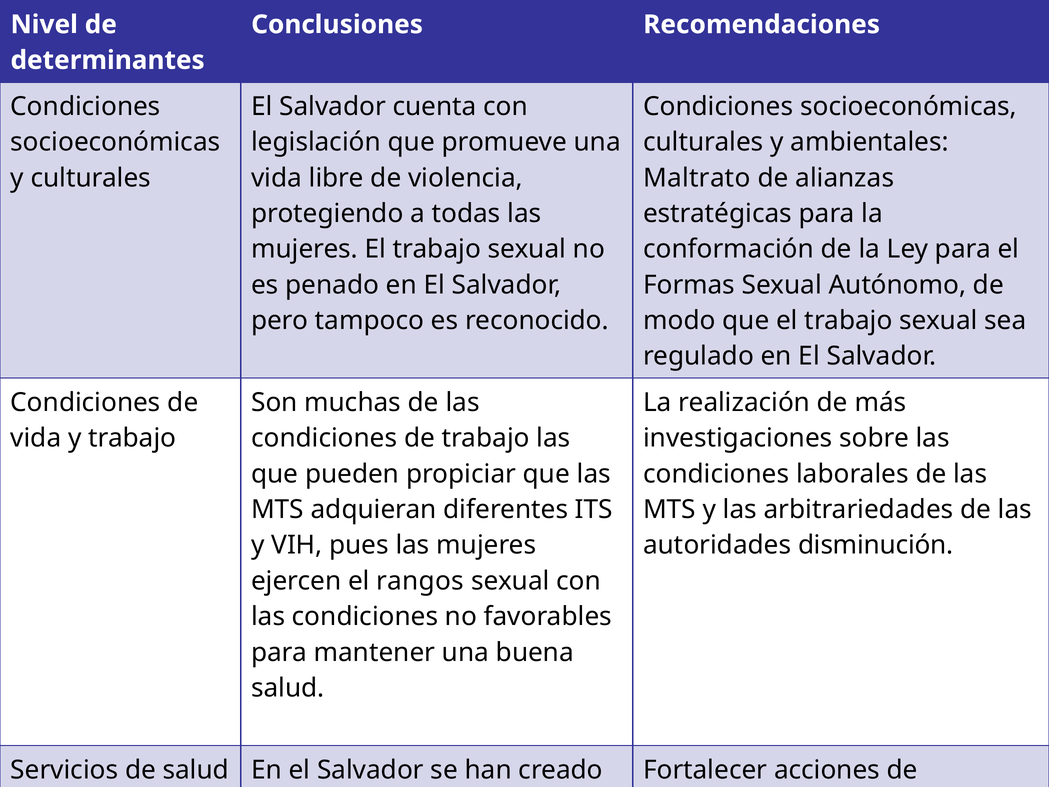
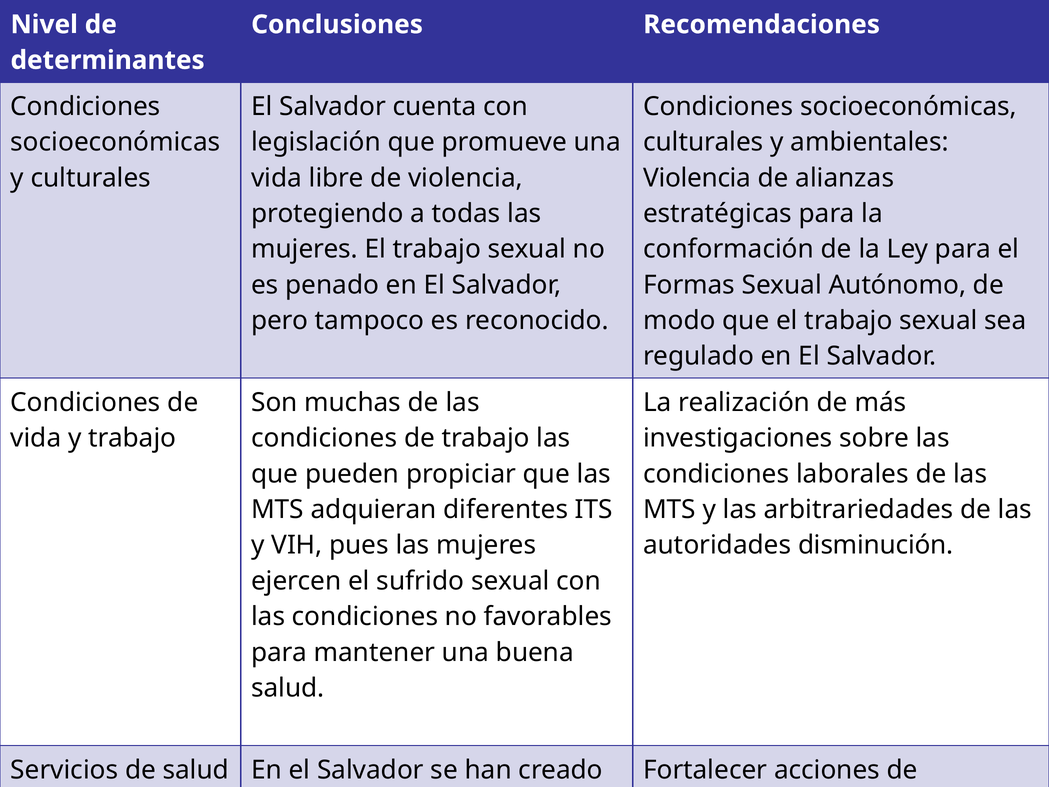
Maltrato at (697, 178): Maltrato -> Violencia
rangos: rangos -> sufrido
